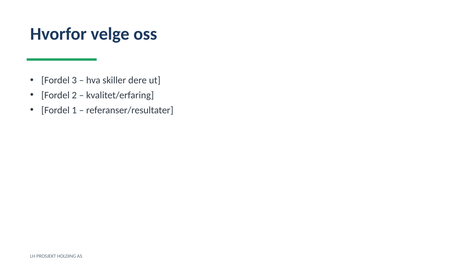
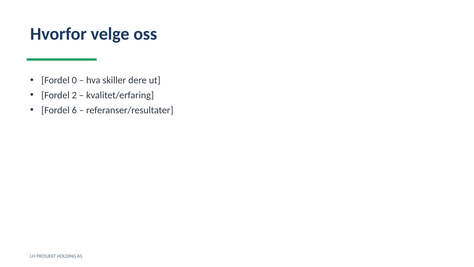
3: 3 -> 0
1: 1 -> 6
